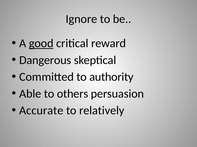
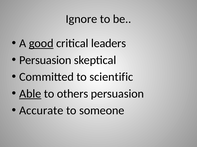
reward: reward -> leaders
Dangerous at (45, 60): Dangerous -> Persuasion
authority: authority -> scientific
Able underline: none -> present
relatively: relatively -> someone
